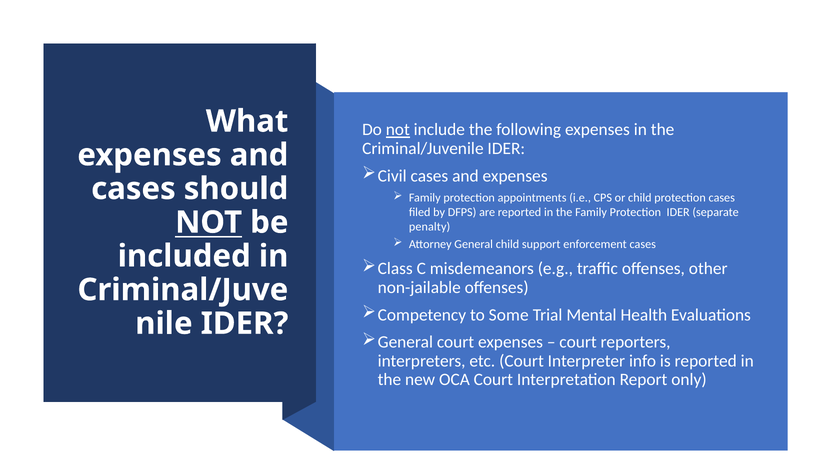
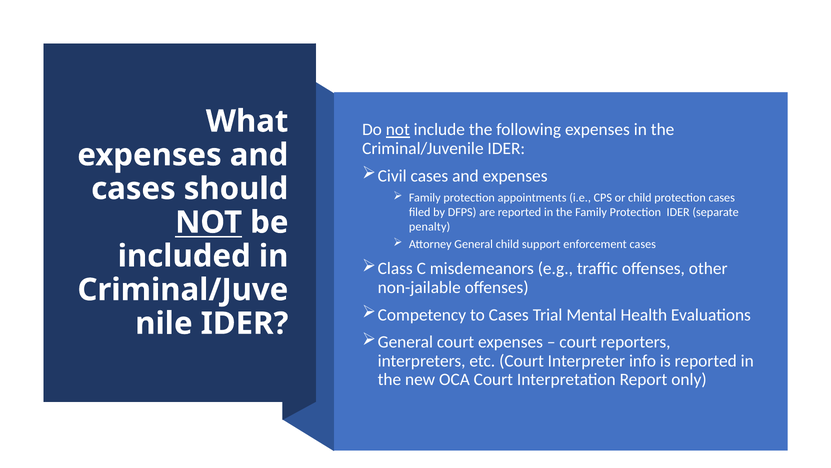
to Some: Some -> Cases
